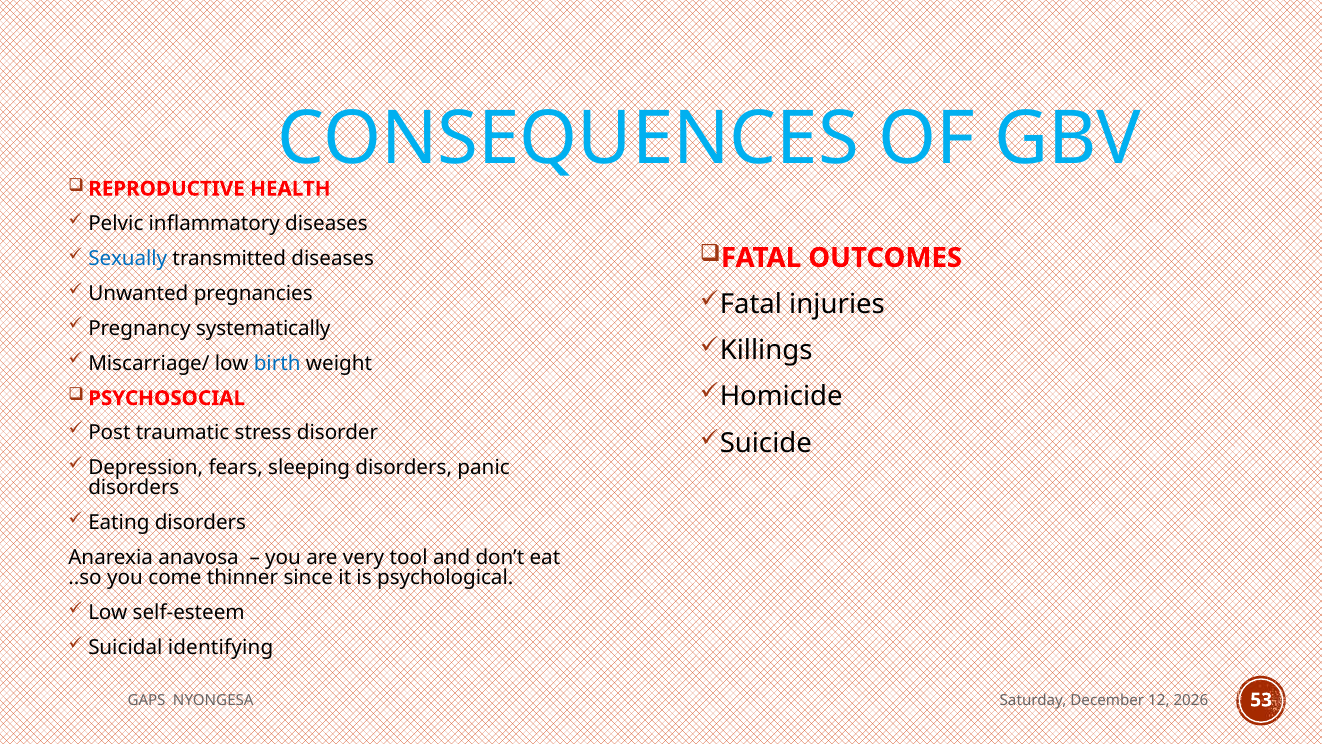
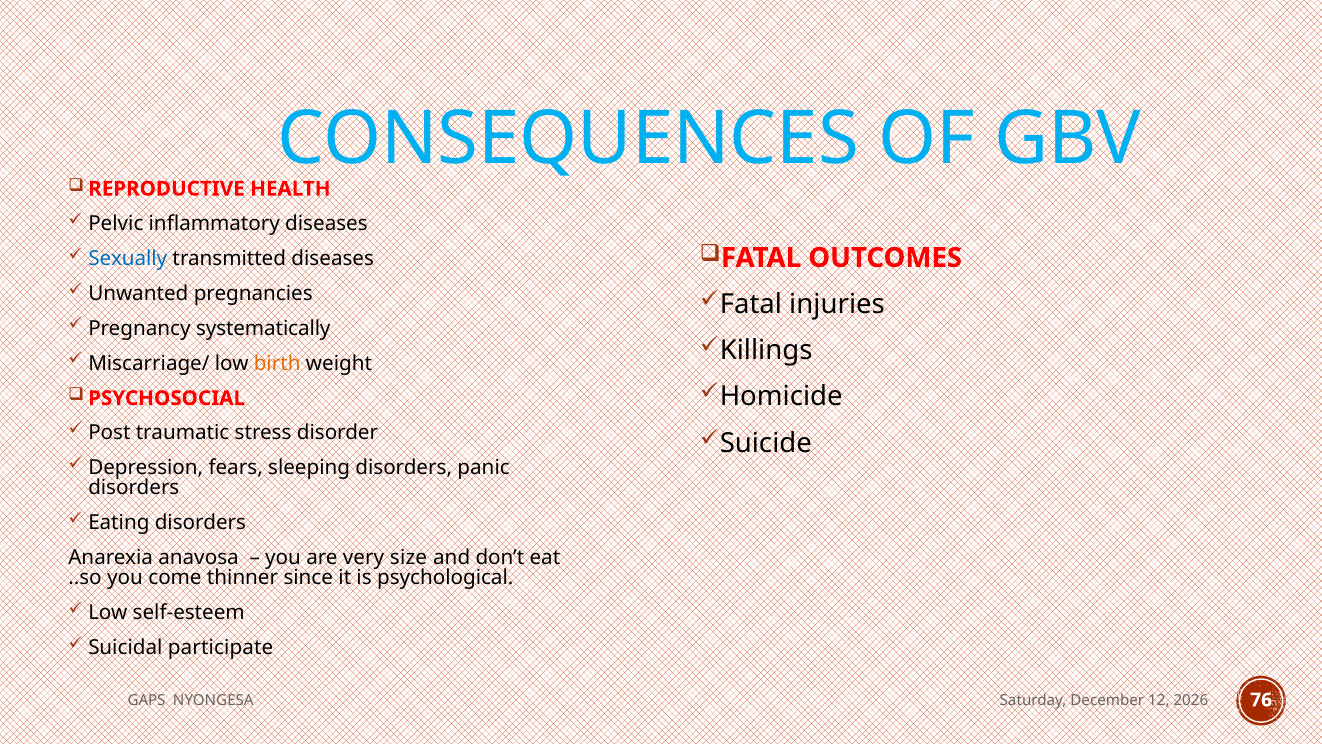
birth colour: blue -> orange
tool: tool -> size
identifying: identifying -> participate
53: 53 -> 76
